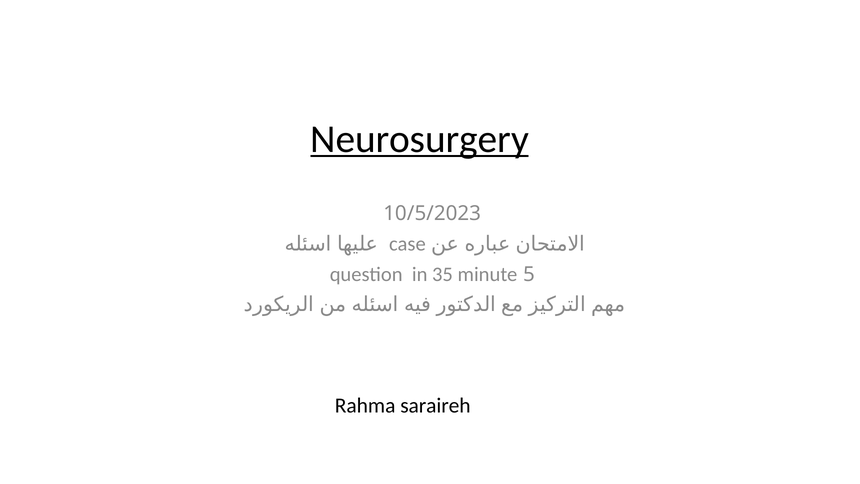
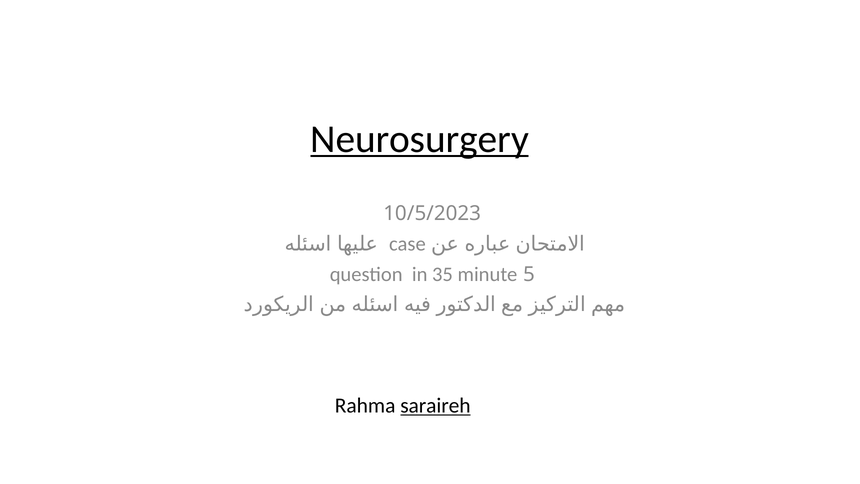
saraireh underline: none -> present
